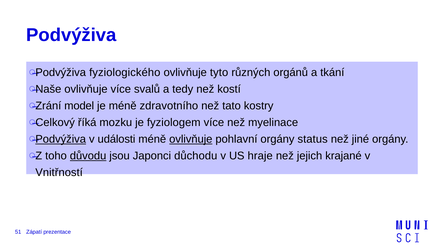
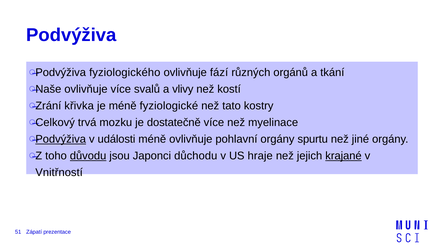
tyto: tyto -> fází
tedy: tedy -> vlivy
model: model -> křivka
zdravotního: zdravotního -> fyziologické
říká: říká -> trvá
fyziologem: fyziologem -> dostatečně
ovlivňuje at (191, 139) underline: present -> none
status: status -> spurtu
krajané underline: none -> present
